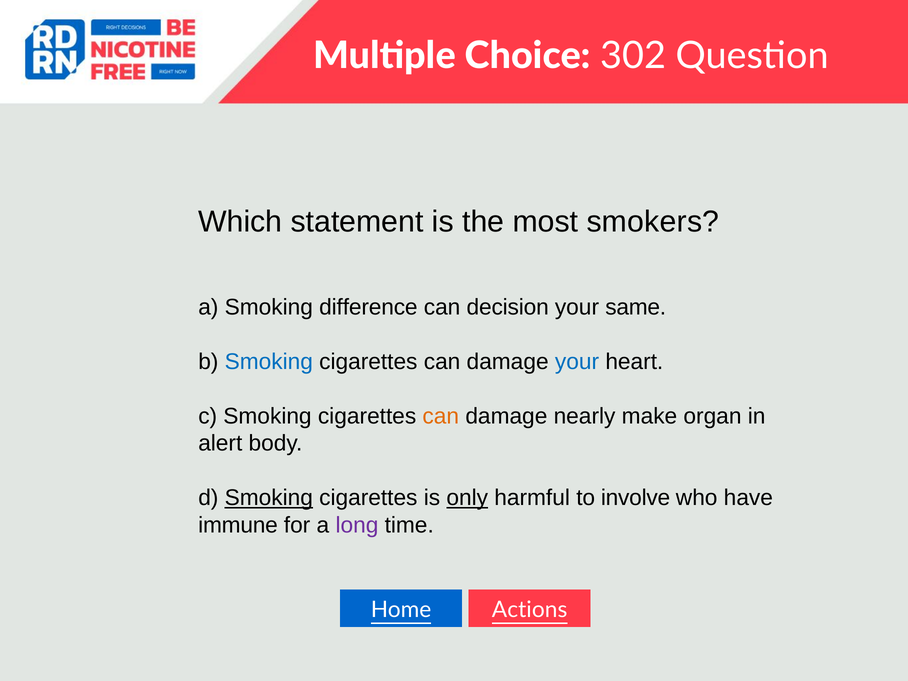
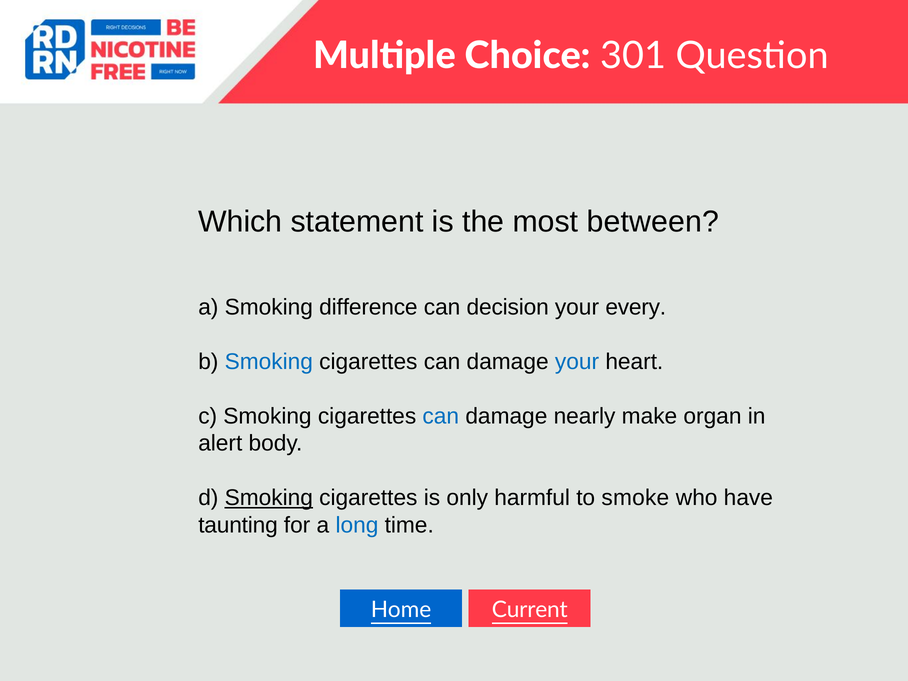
302: 302 -> 301
smokers: smokers -> between
same: same -> every
can at (441, 416) colour: orange -> blue
only underline: present -> none
involve: involve -> smoke
immune: immune -> taunting
long colour: purple -> blue
Actions: Actions -> Current
